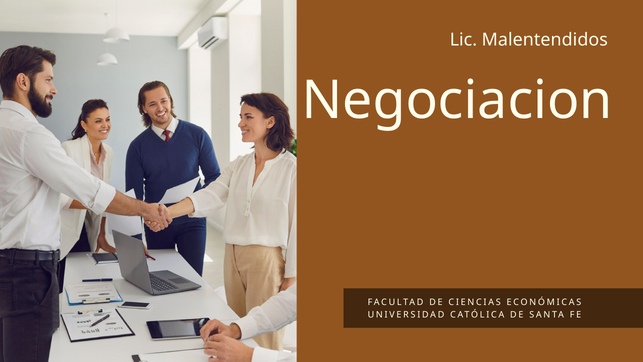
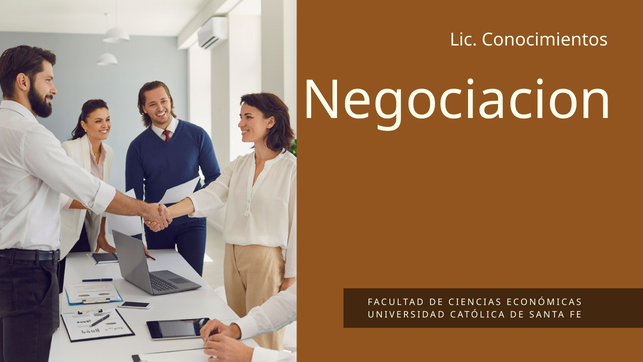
Malentendidos: Malentendidos -> Conocimientos
